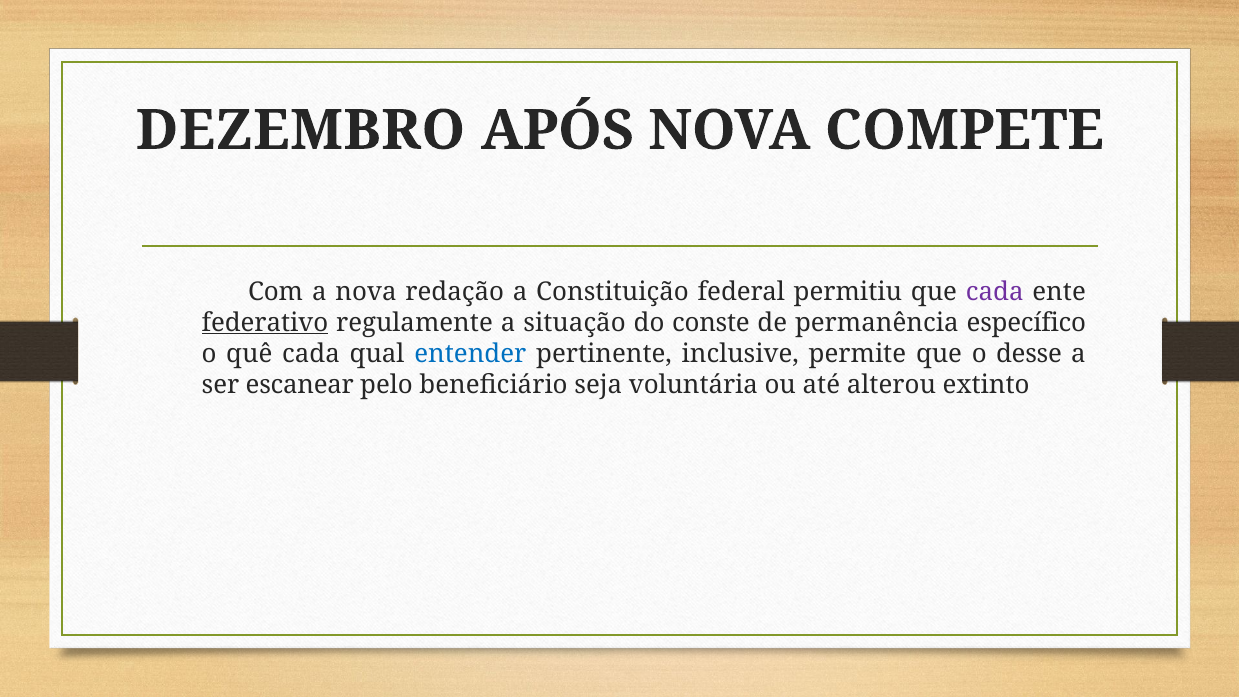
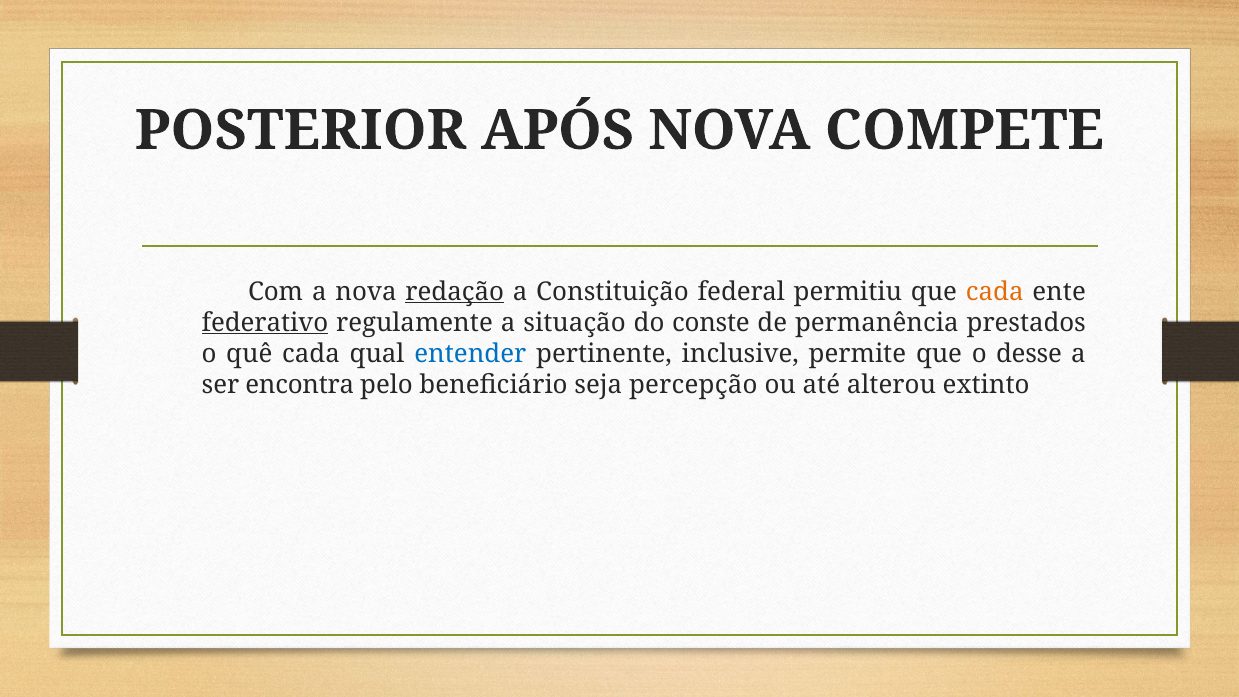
DEZEMBRO: DEZEMBRO -> POSTERIOR
redação underline: none -> present
cada at (995, 292) colour: purple -> orange
específico: específico -> prestados
escanear: escanear -> encontra
voluntária: voluntária -> percepção
